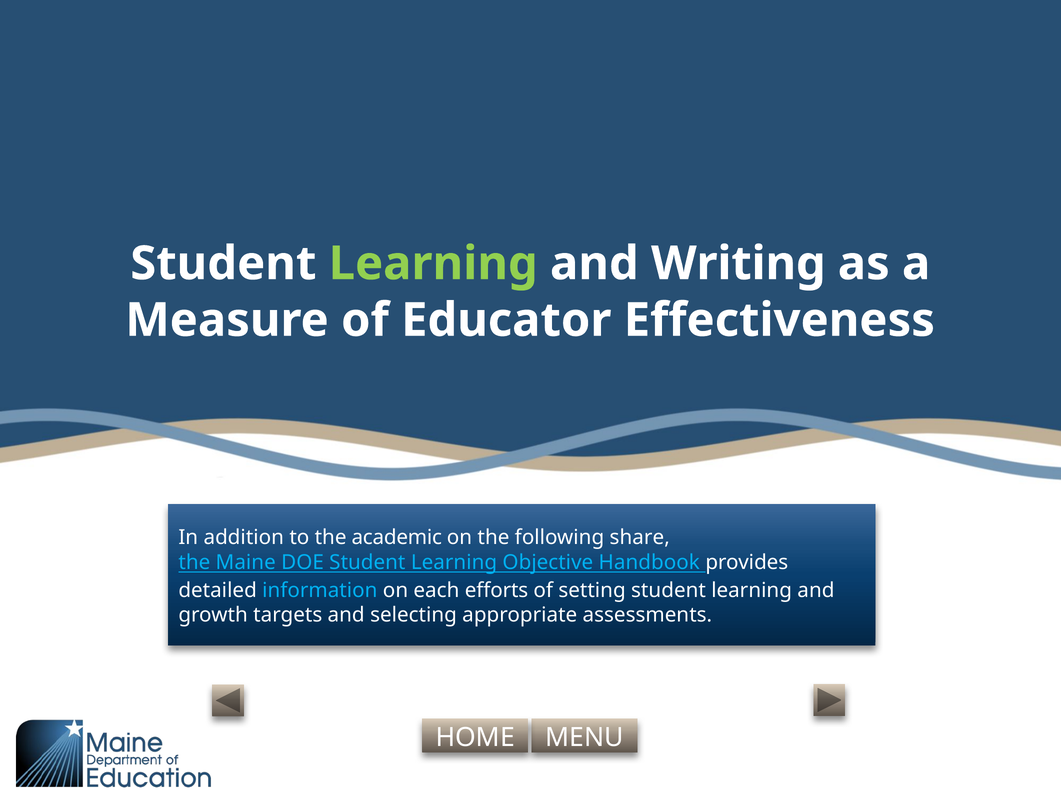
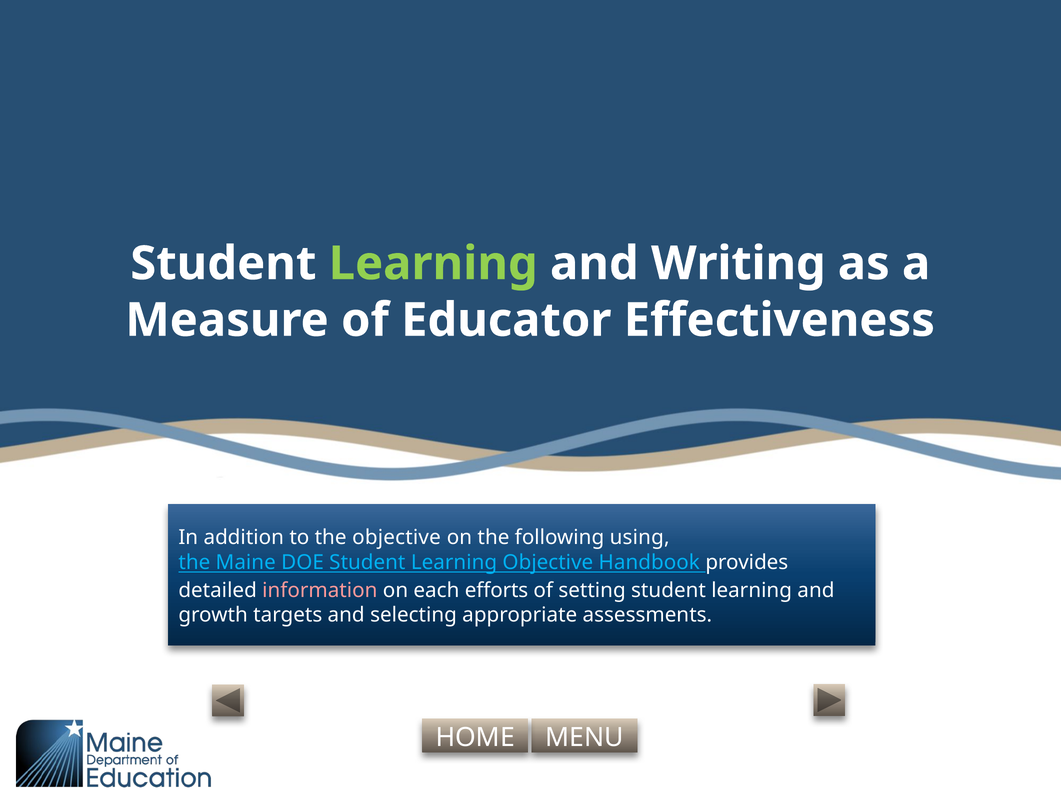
the academic: academic -> objective
share: share -> using
information colour: light blue -> pink
